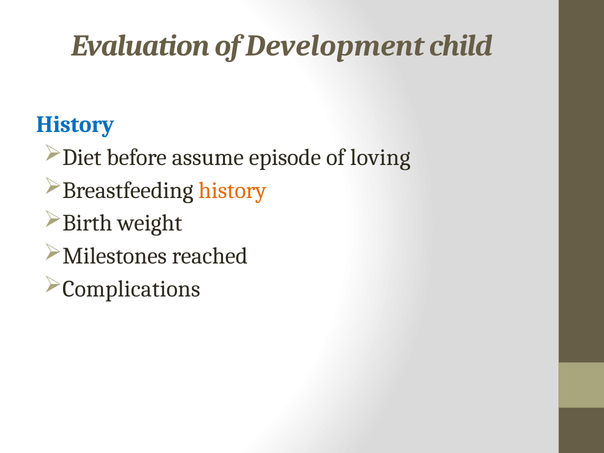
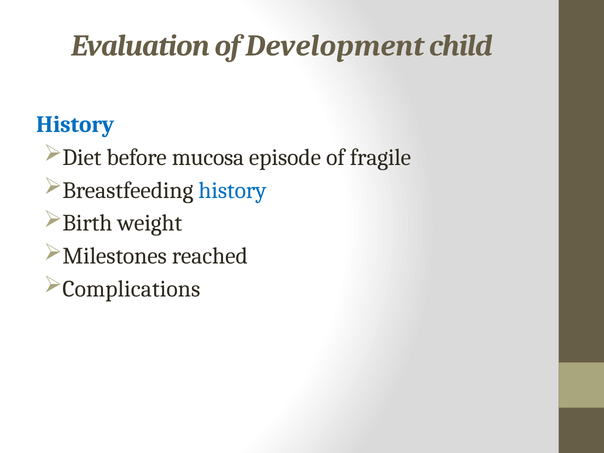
assume: assume -> mucosa
loving: loving -> fragile
history at (232, 190) colour: orange -> blue
